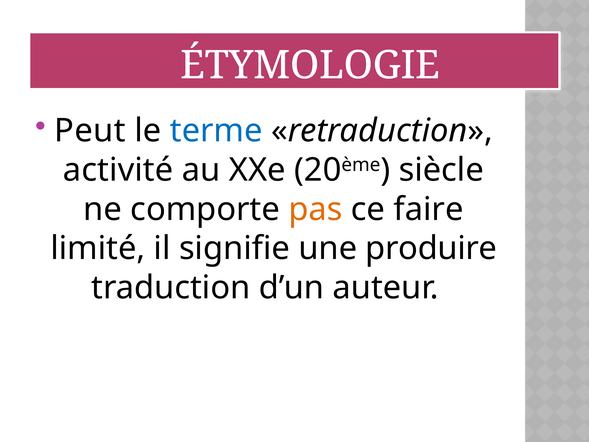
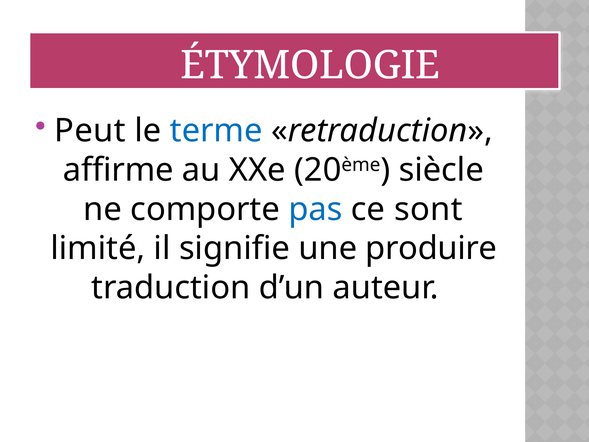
activité: activité -> affirme
pas colour: orange -> blue
faire: faire -> sont
